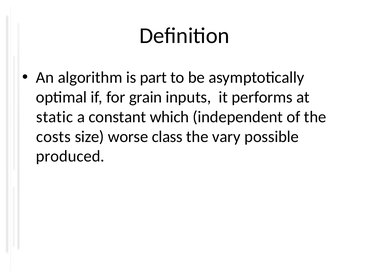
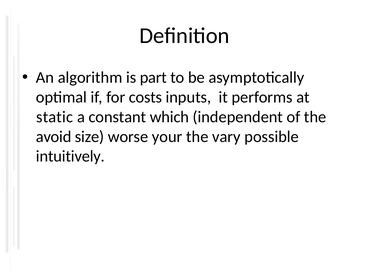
grain: grain -> costs
costs: costs -> avoid
class: class -> your
produced: produced -> intuitively
